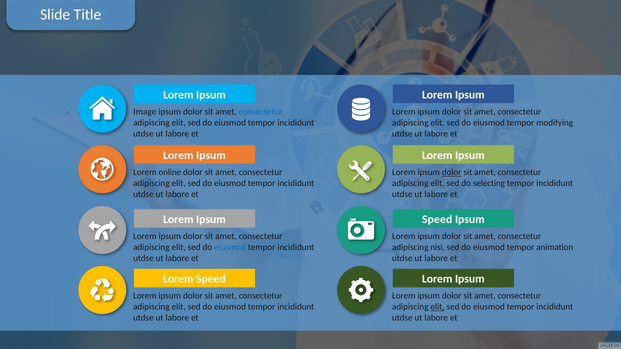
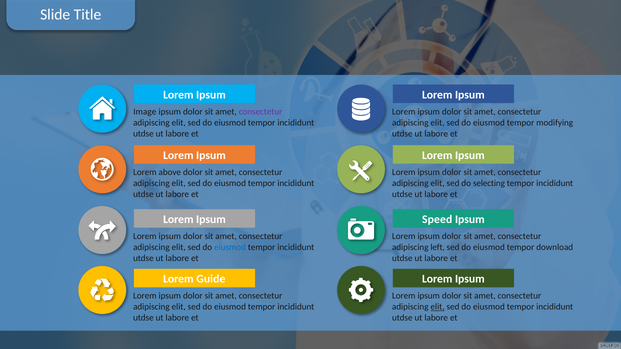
consectetur at (261, 112) colour: blue -> purple
online: online -> above
dolor at (452, 173) underline: present -> none
nisi: nisi -> left
animation: animation -> download
Lorem Speed: Speed -> Guide
